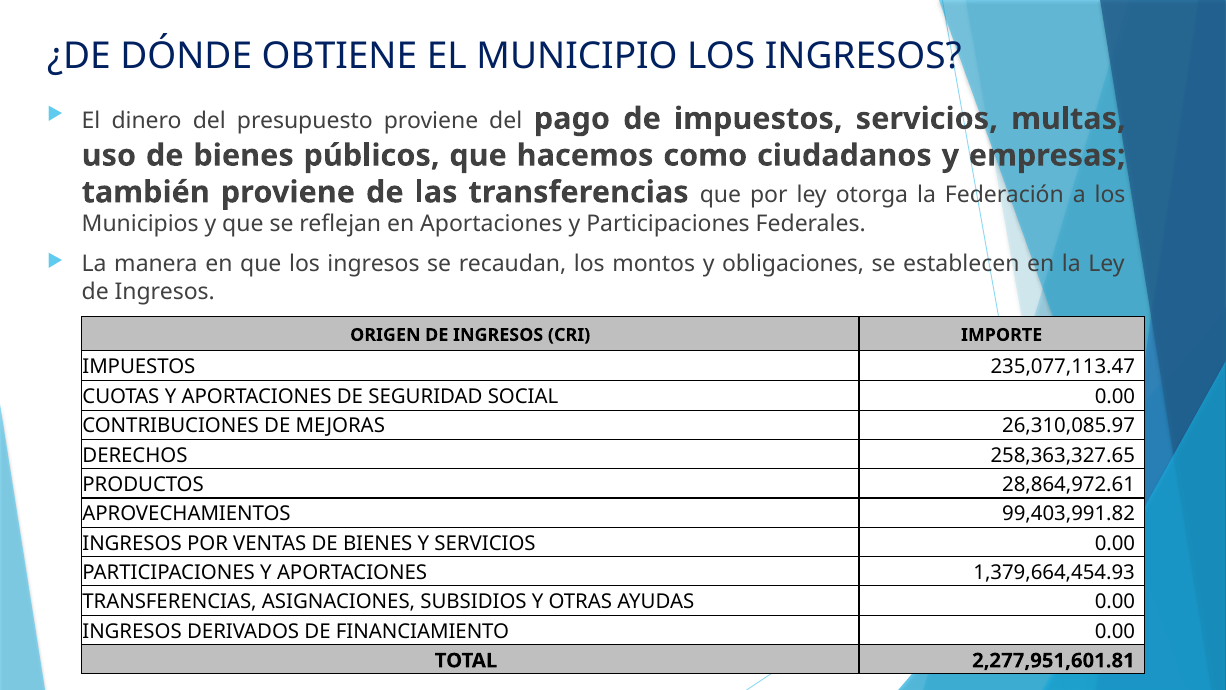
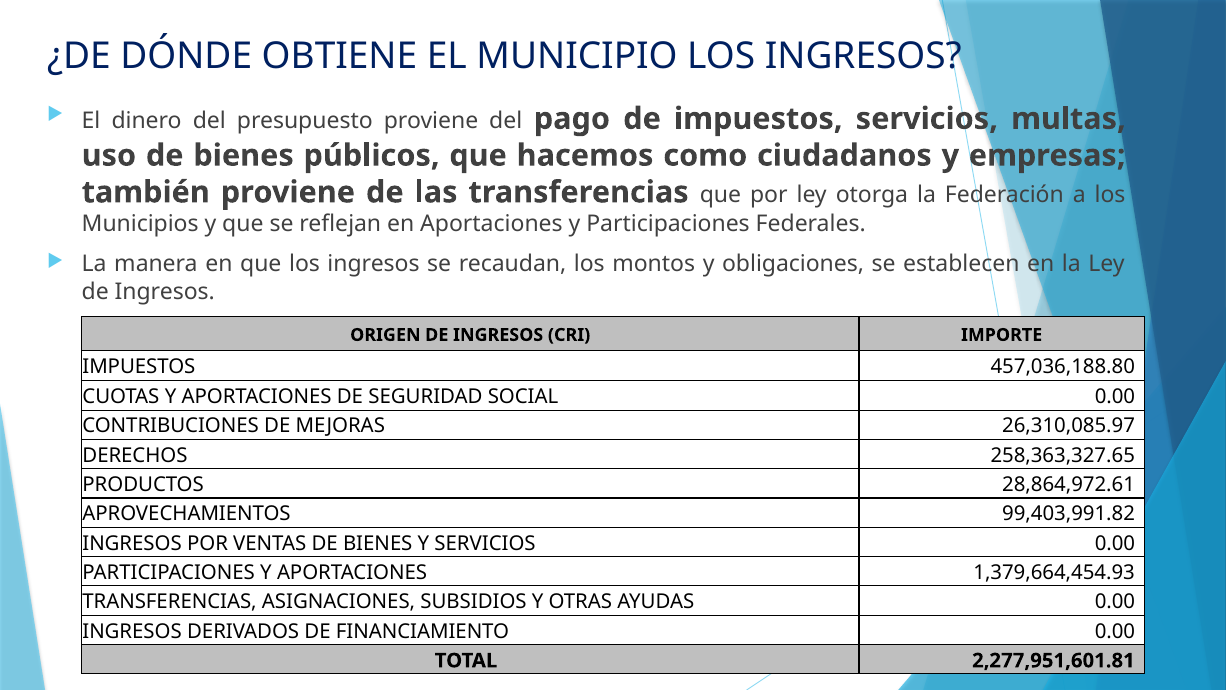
235,077,113.47: 235,077,113.47 -> 457,036,188.80
